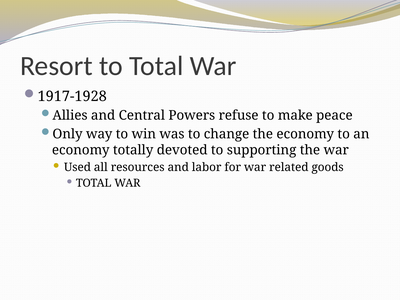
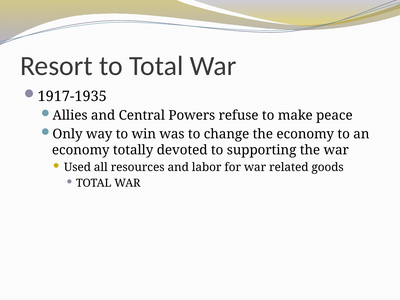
1917-1928: 1917-1928 -> 1917-1935
